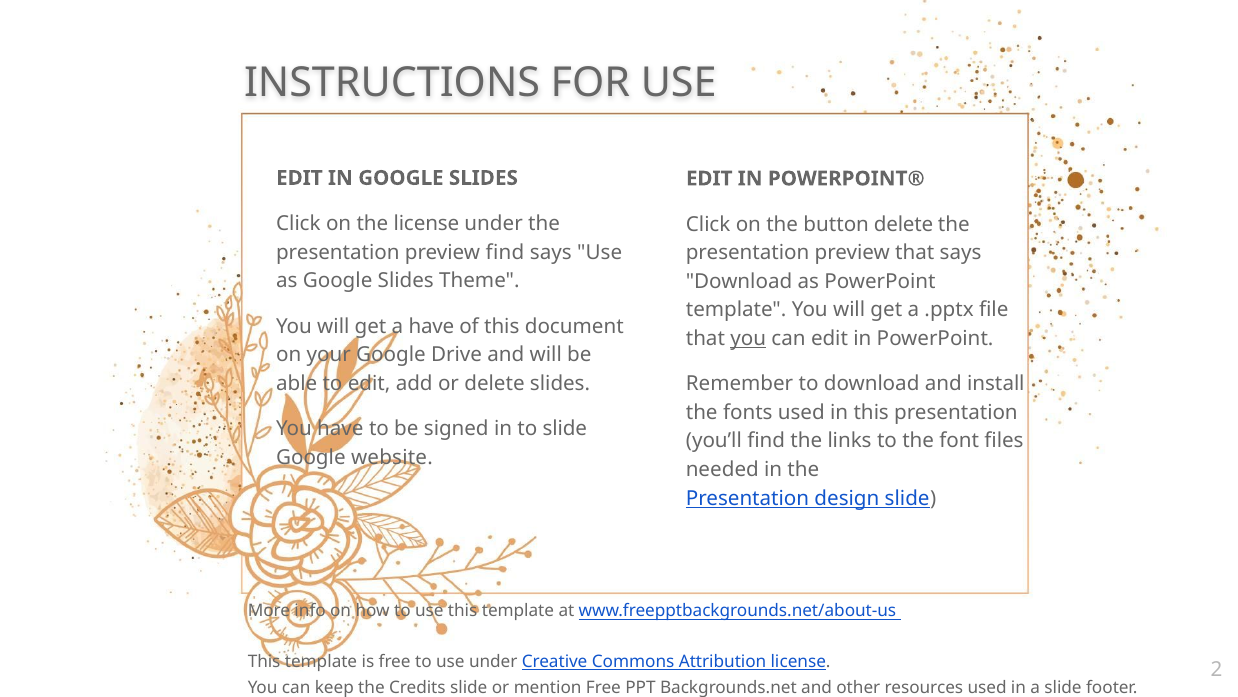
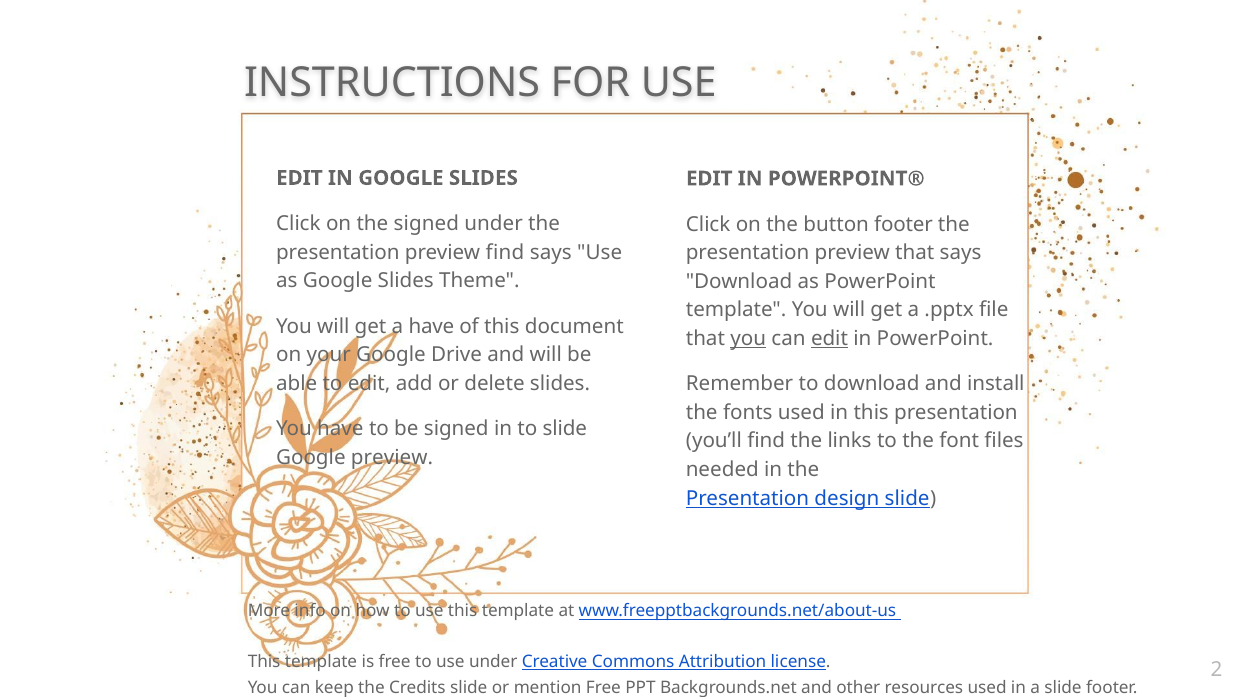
the license: license -> signed
button delete: delete -> footer
edit at (829, 338) underline: none -> present
Google website: website -> preview
